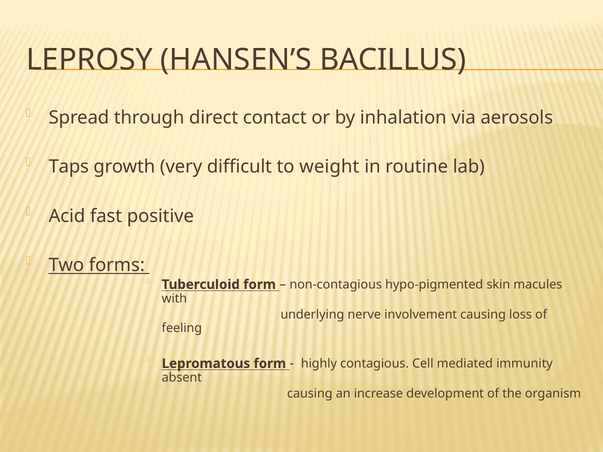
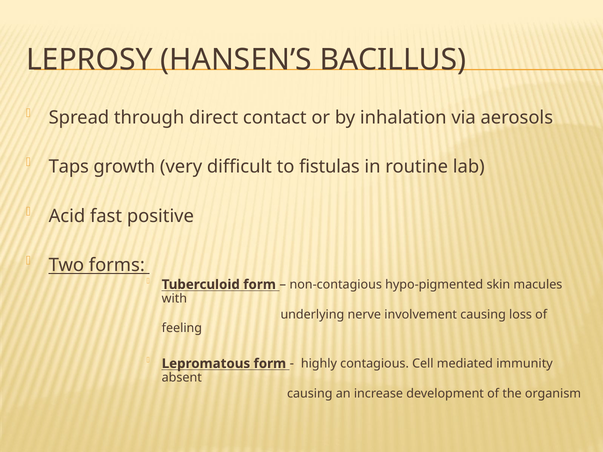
weight: weight -> fistulas
